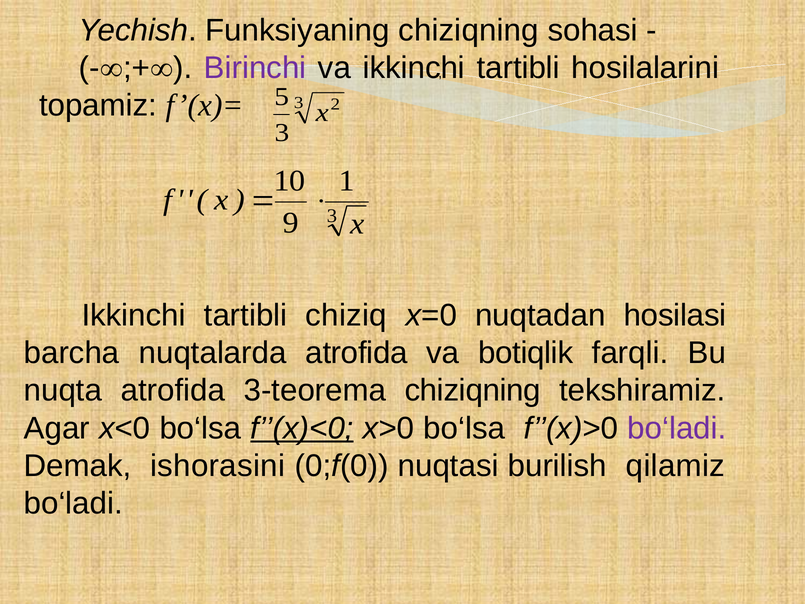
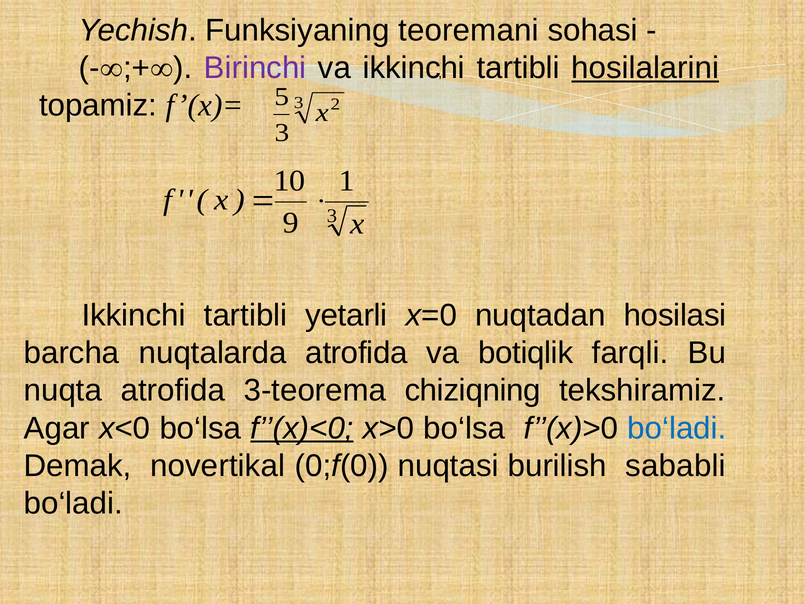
Funksiyaning chiziqning: chiziqning -> teoremani
hosilalarini underline: none -> present
chiziq: chiziq -> yetarli
bo‘ladi at (677, 428) colour: purple -> blue
ishorasini: ishorasini -> novertikal
qilamiz: qilamiz -> sababli
